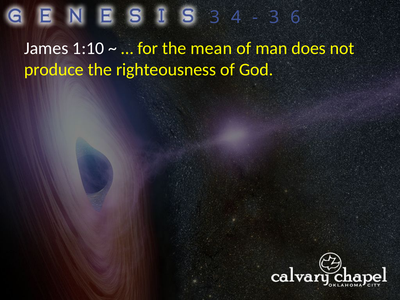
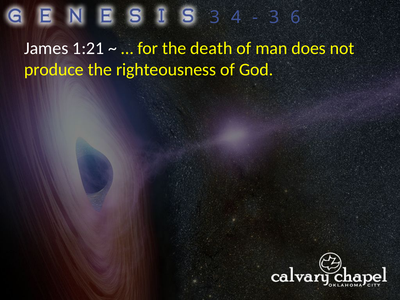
1:10: 1:10 -> 1:21
mean: mean -> death
